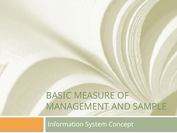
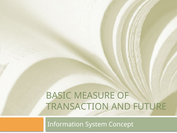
MANAGEMENT: MANAGEMENT -> TRANSACTION
SAMPLE: SAMPLE -> FUTURE
